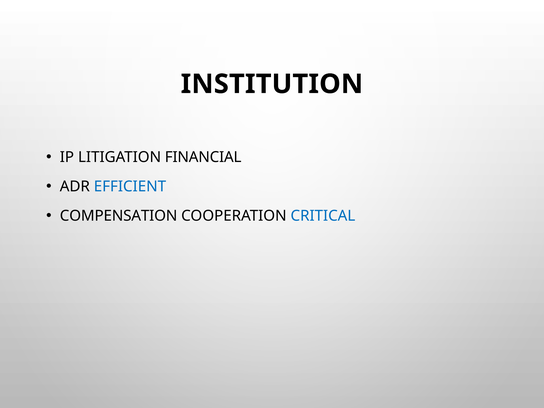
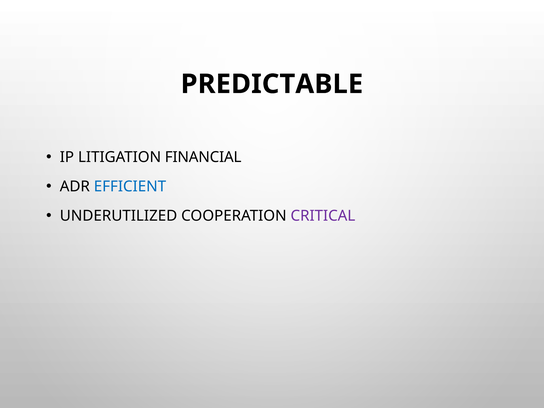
INSTITUTION: INSTITUTION -> PREDICTABLE
COMPENSATION: COMPENSATION -> UNDERUTILIZED
CRITICAL colour: blue -> purple
